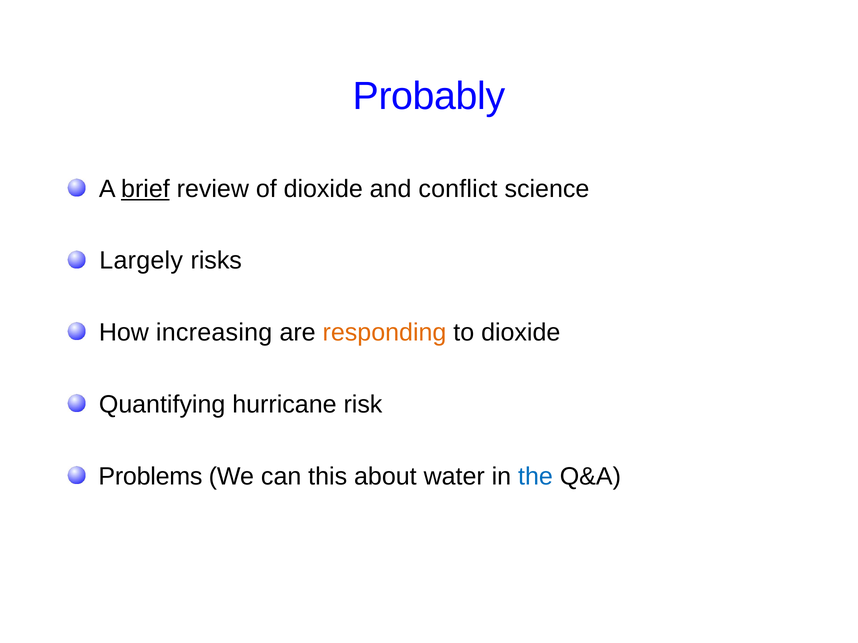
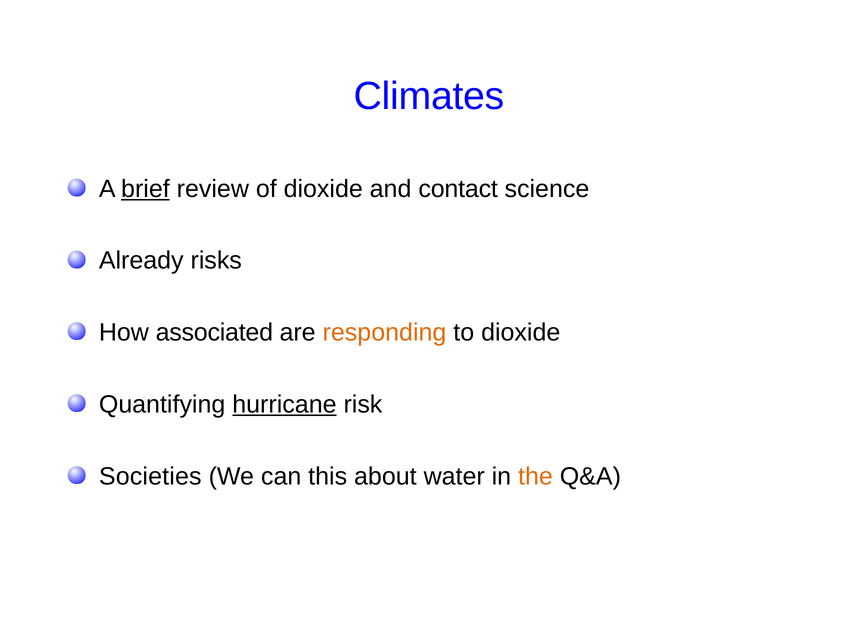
Probably: Probably -> Climates
conflict: conflict -> contact
Largely: Largely -> Already
increasing: increasing -> associated
hurricane underline: none -> present
Problems: Problems -> Societies
the colour: blue -> orange
